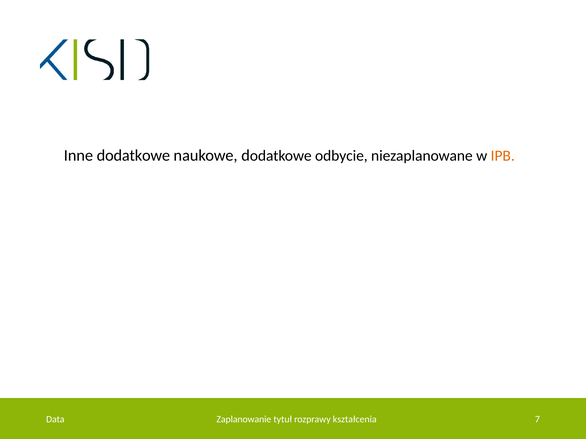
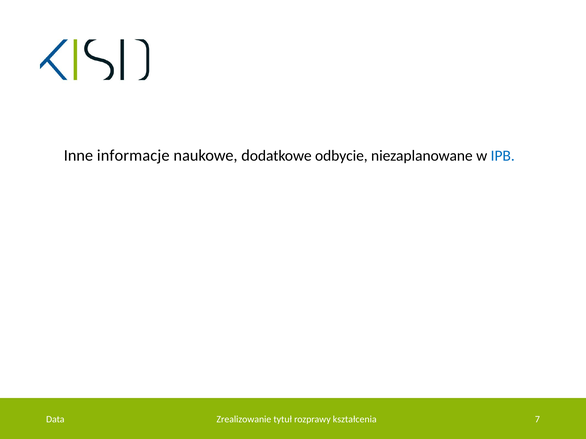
Inne dodatkowe: dodatkowe -> informacje
IPB colour: orange -> blue
Zaplanowanie: Zaplanowanie -> Zrealizowanie
